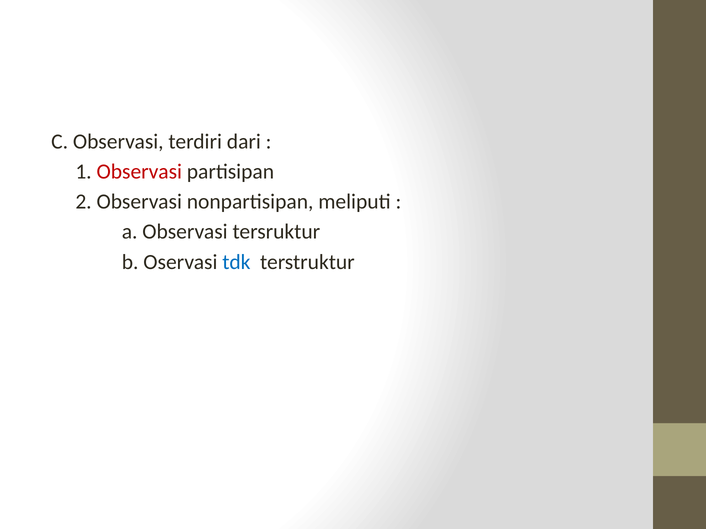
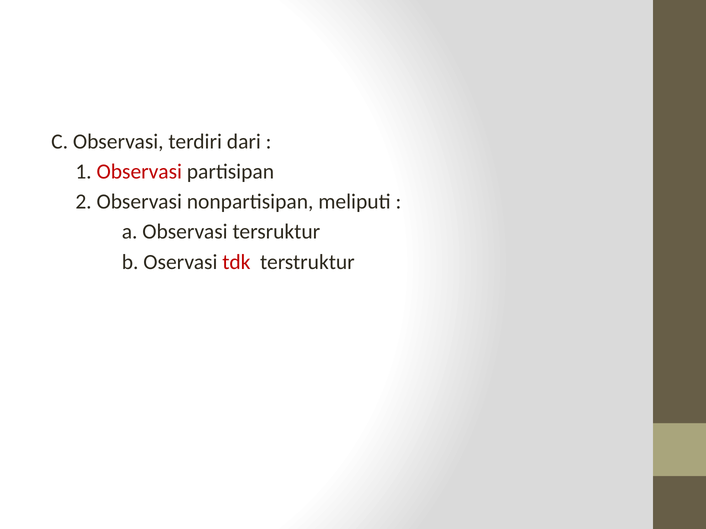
tdk colour: blue -> red
